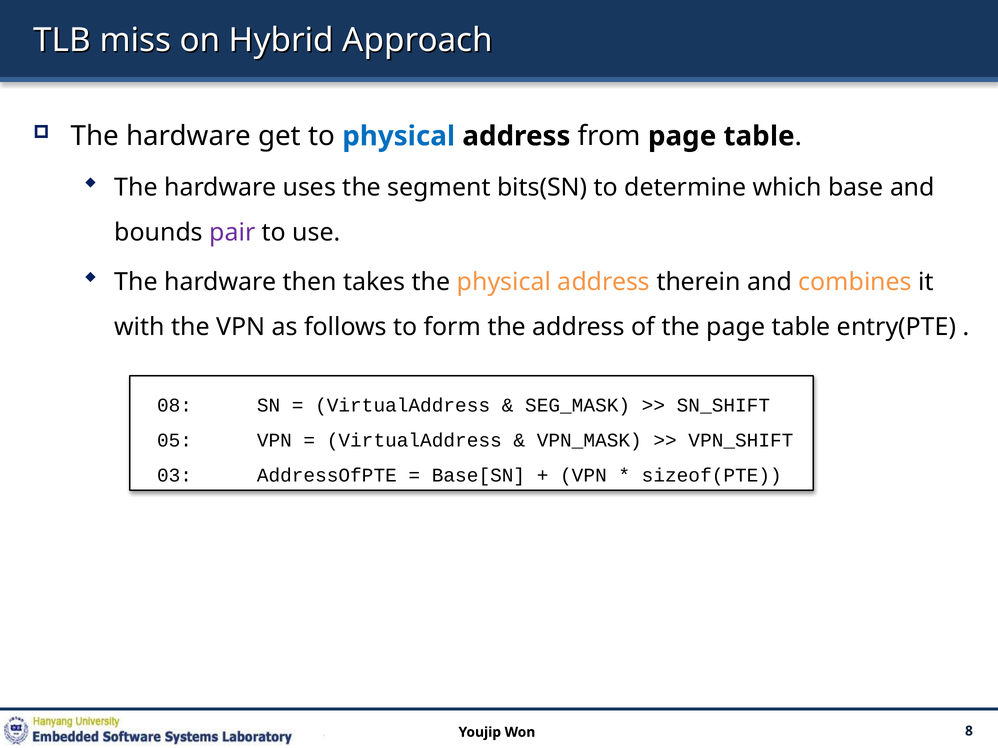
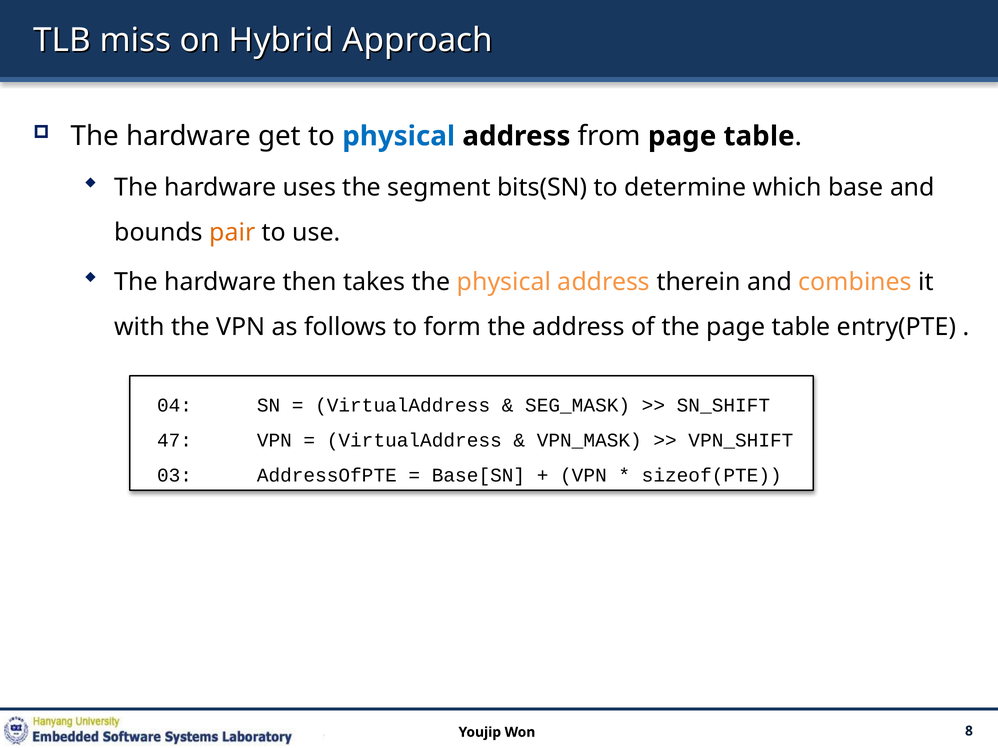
pair colour: purple -> orange
08: 08 -> 04
05: 05 -> 47
